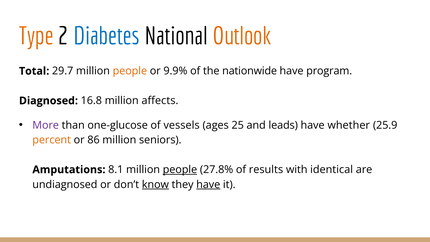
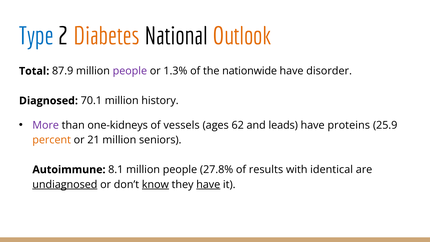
Type colour: orange -> blue
Diabetes colour: blue -> orange
29.7: 29.7 -> 87.9
people at (130, 71) colour: orange -> purple
9.9%: 9.9% -> 1.3%
program: program -> disorder
16.8: 16.8 -> 70.1
affects: affects -> history
one-glucose: one-glucose -> one-kidneys
25: 25 -> 62
whether: whether -> proteins
86: 86 -> 21
Amputations: Amputations -> Autoimmune
people at (180, 170) underline: present -> none
undiagnosed underline: none -> present
